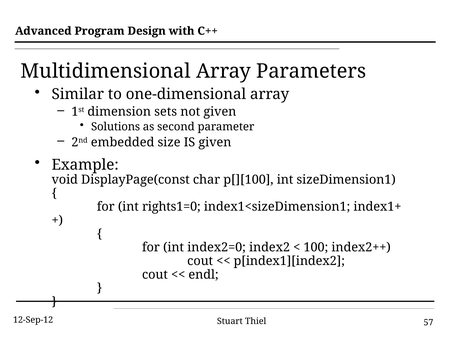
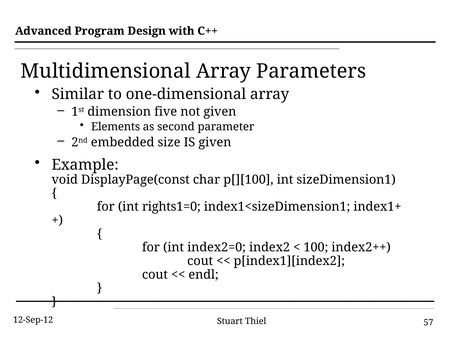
sets: sets -> five
Solutions: Solutions -> Elements
